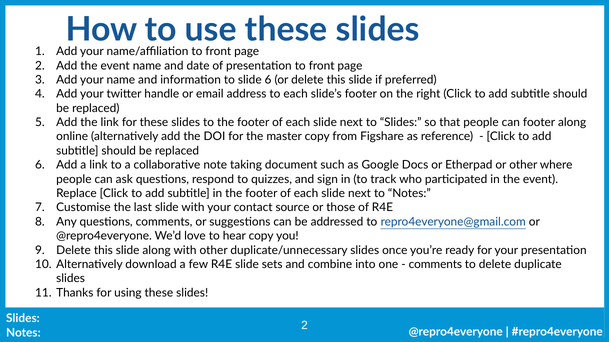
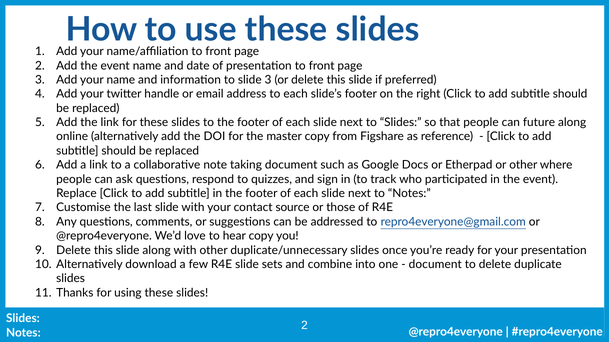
slide 6: 6 -> 3
can footer: footer -> future
comments at (435, 265): comments -> document
